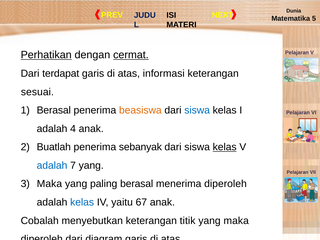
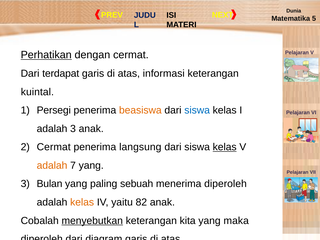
cermat at (131, 55) underline: present -> none
sesuai: sesuai -> kuintal
1 Berasal: Berasal -> Persegi
adalah 4: 4 -> 3
2 Buatlah: Buatlah -> Cermat
sebanyak: sebanyak -> langsung
adalah at (52, 165) colour: blue -> orange
3 Maka: Maka -> Bulan
paling berasal: berasal -> sebuah
kelas at (82, 202) colour: blue -> orange
67: 67 -> 82
menyebutkan underline: none -> present
titik: titik -> kita
